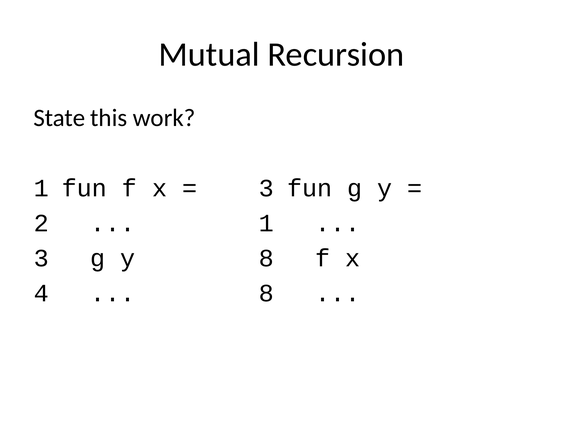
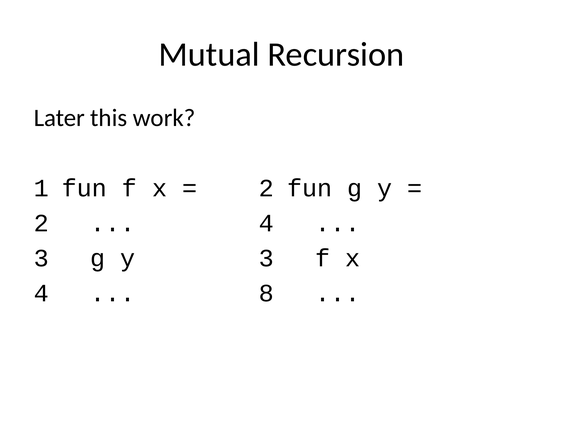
State: State -> Later
3 at (266, 188): 3 -> 2
1 at (266, 223): 1 -> 4
y 8: 8 -> 3
